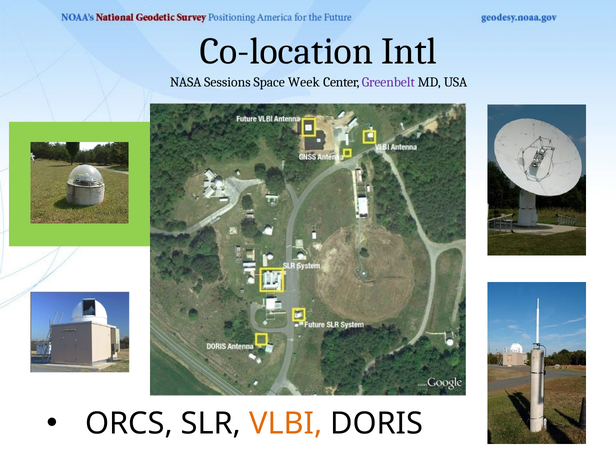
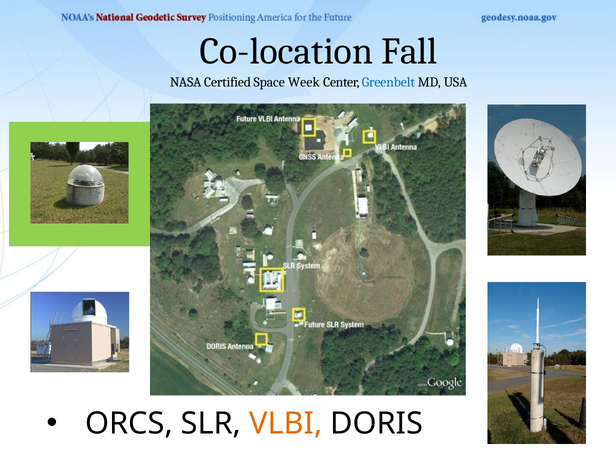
Intl: Intl -> Fall
Sessions: Sessions -> Certified
Greenbelt colour: purple -> blue
